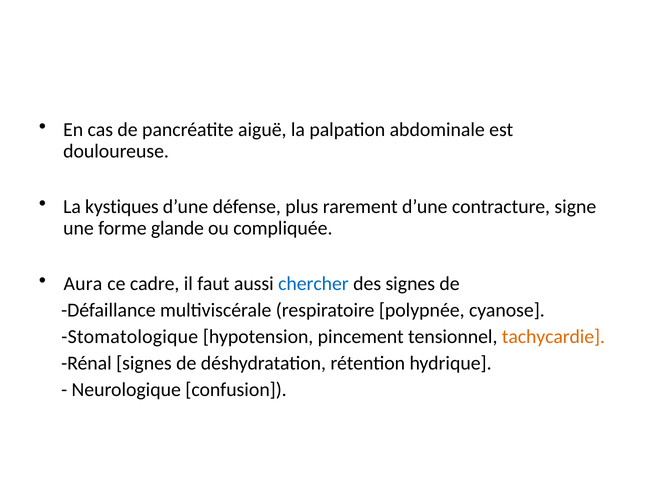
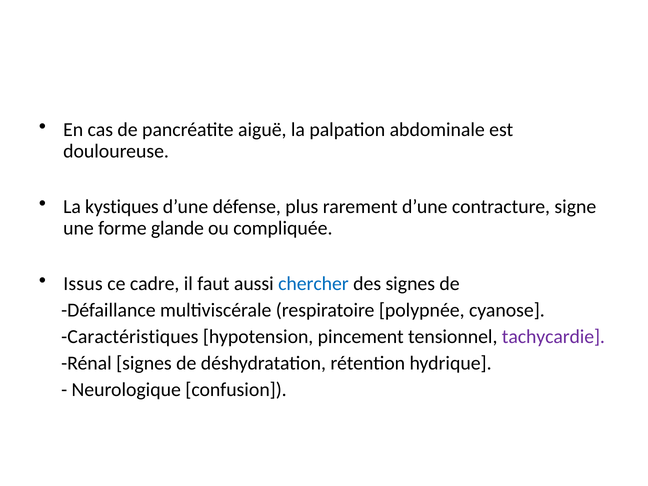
Aura: Aura -> Issus
Stomatologique: Stomatologique -> Caractéristiques
tachycardie colour: orange -> purple
